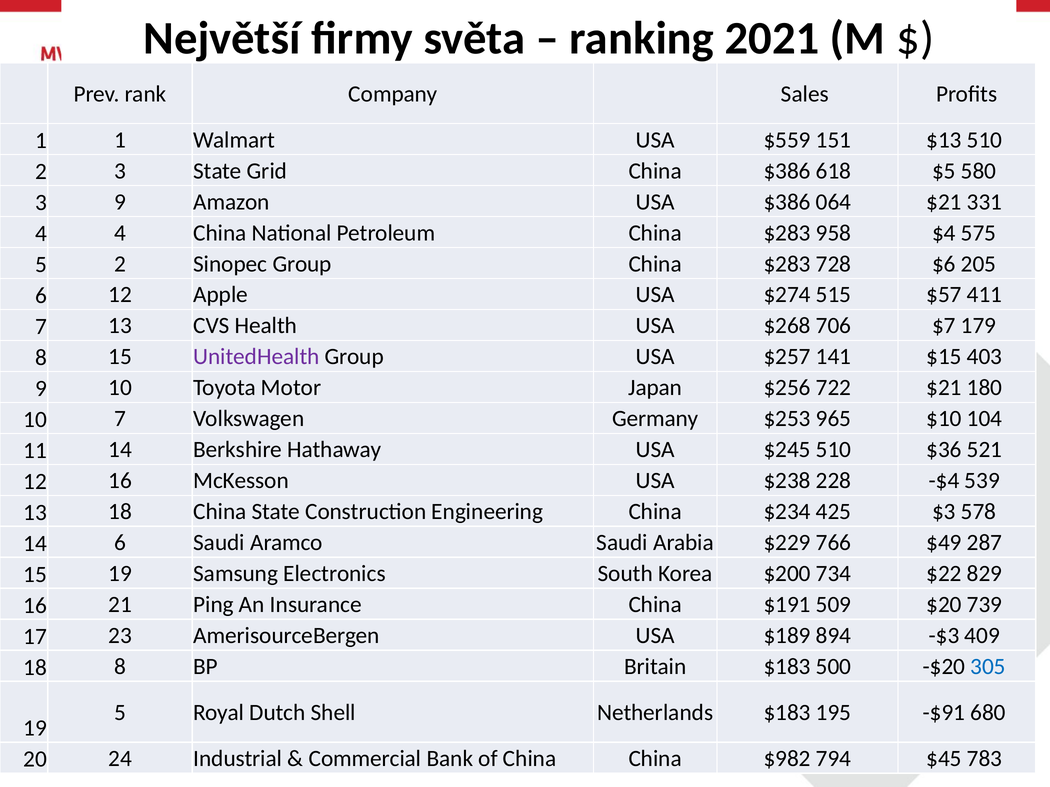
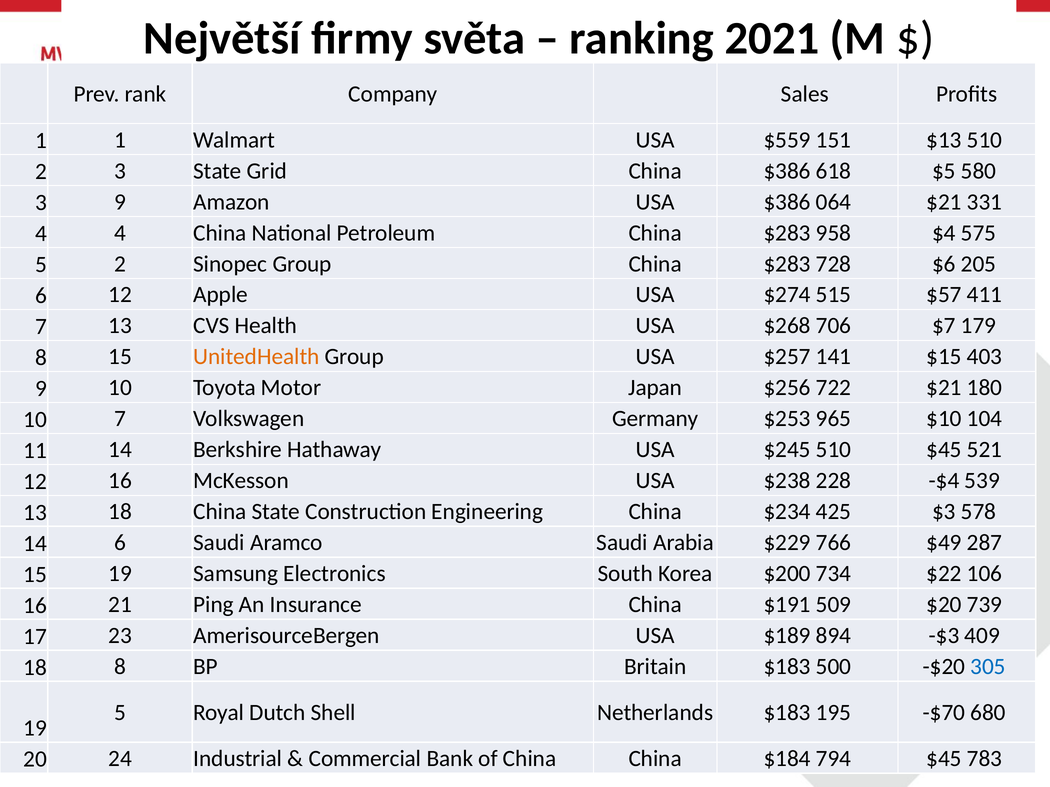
UnitedHealth colour: purple -> orange
510 $36: $36 -> $45
829: 829 -> 106
-$91: -$91 -> -$70
$982: $982 -> $184
